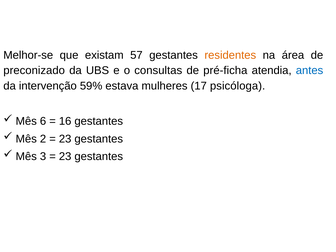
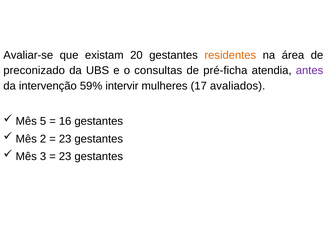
Melhor-se: Melhor-se -> Avaliar-se
57: 57 -> 20
antes colour: blue -> purple
estava: estava -> intervir
psicóloga: psicóloga -> avaliados
6: 6 -> 5
